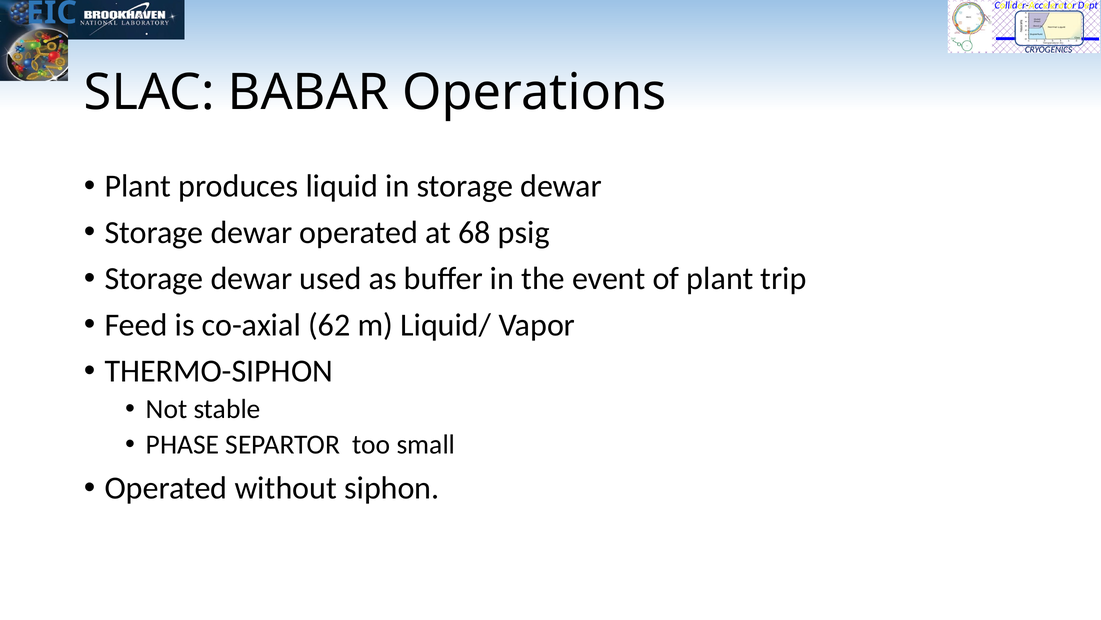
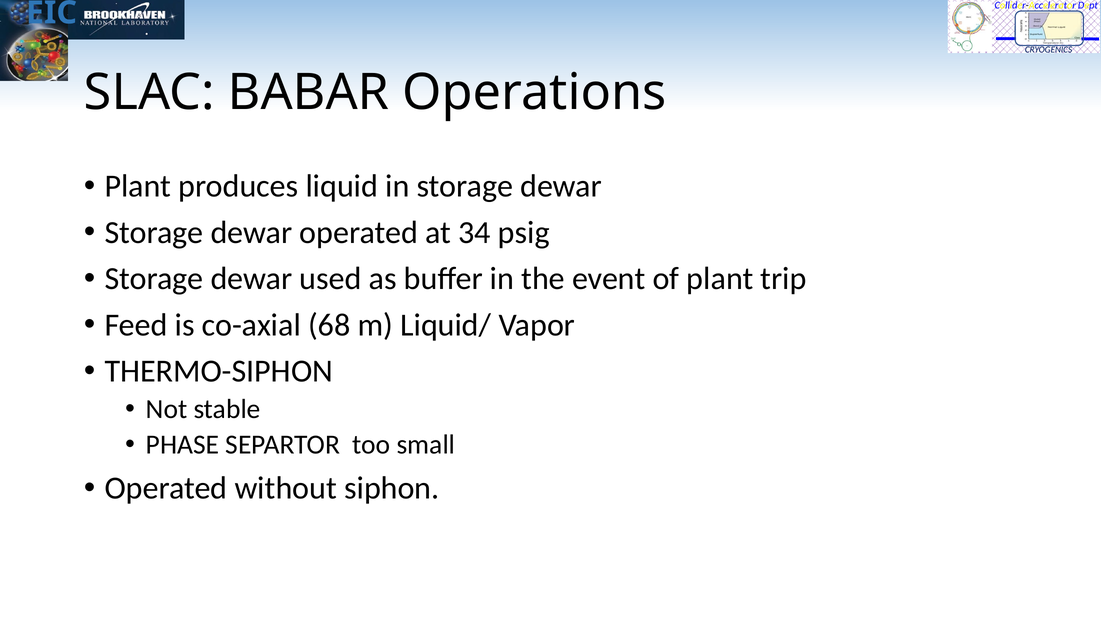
68: 68 -> 34
62: 62 -> 68
